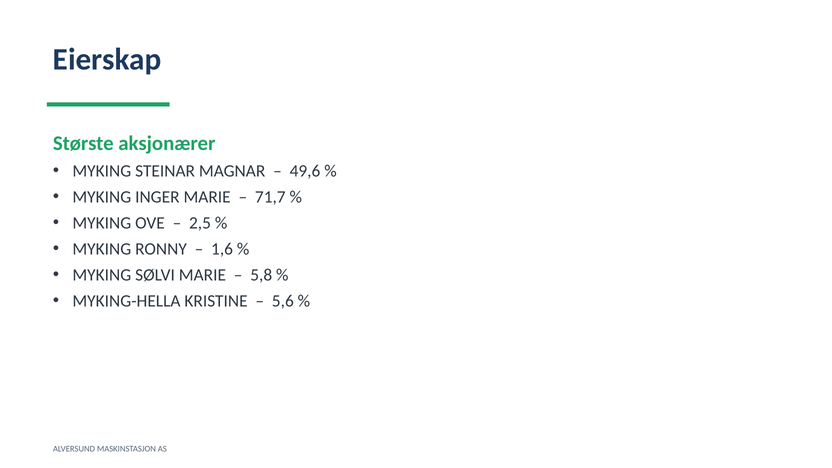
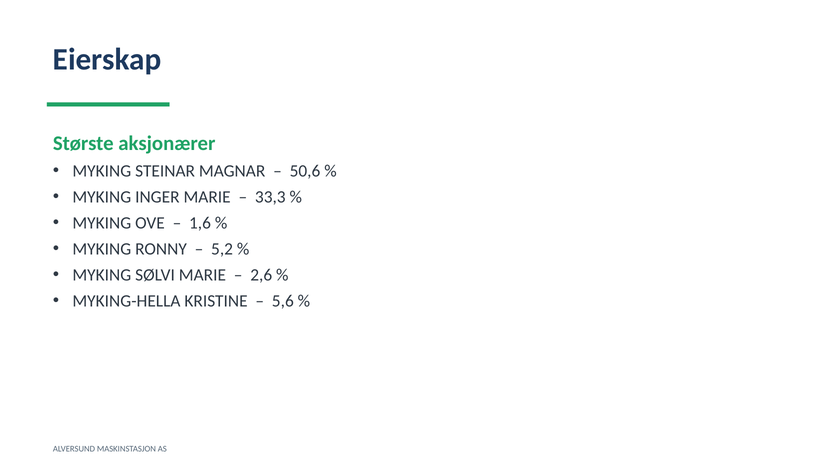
49,6: 49,6 -> 50,6
71,7: 71,7 -> 33,3
2,5: 2,5 -> 1,6
1,6: 1,6 -> 5,2
5,8: 5,8 -> 2,6
